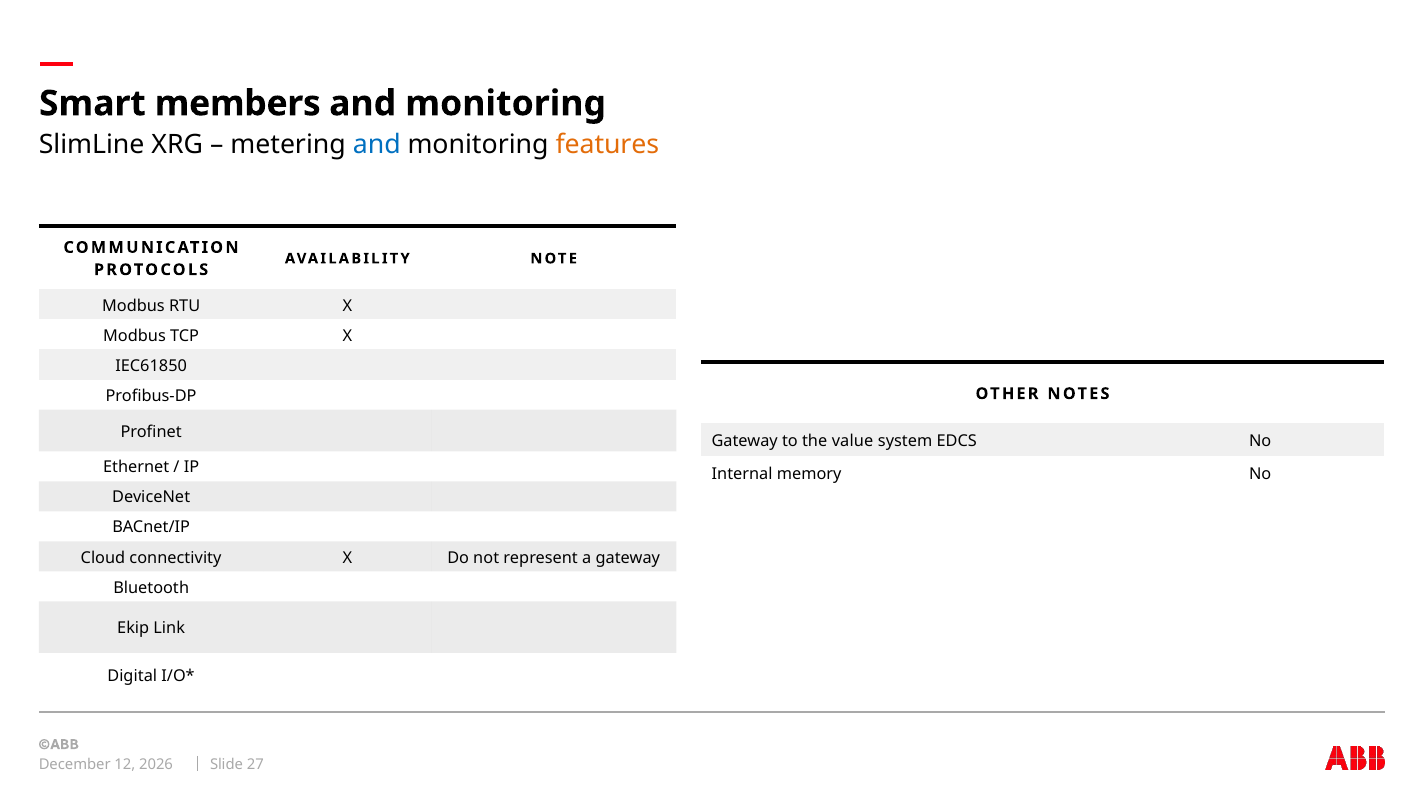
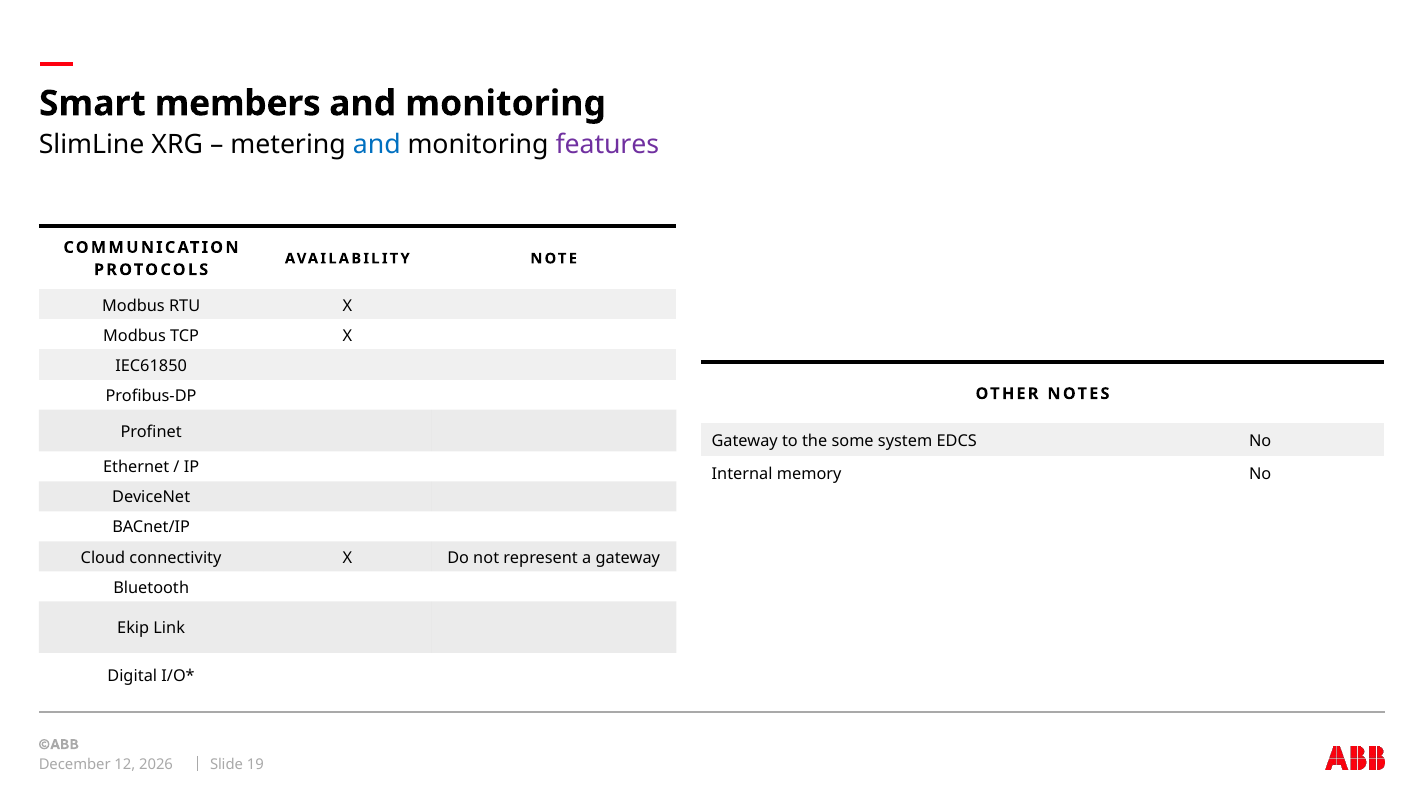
features colour: orange -> purple
value: value -> some
27: 27 -> 19
